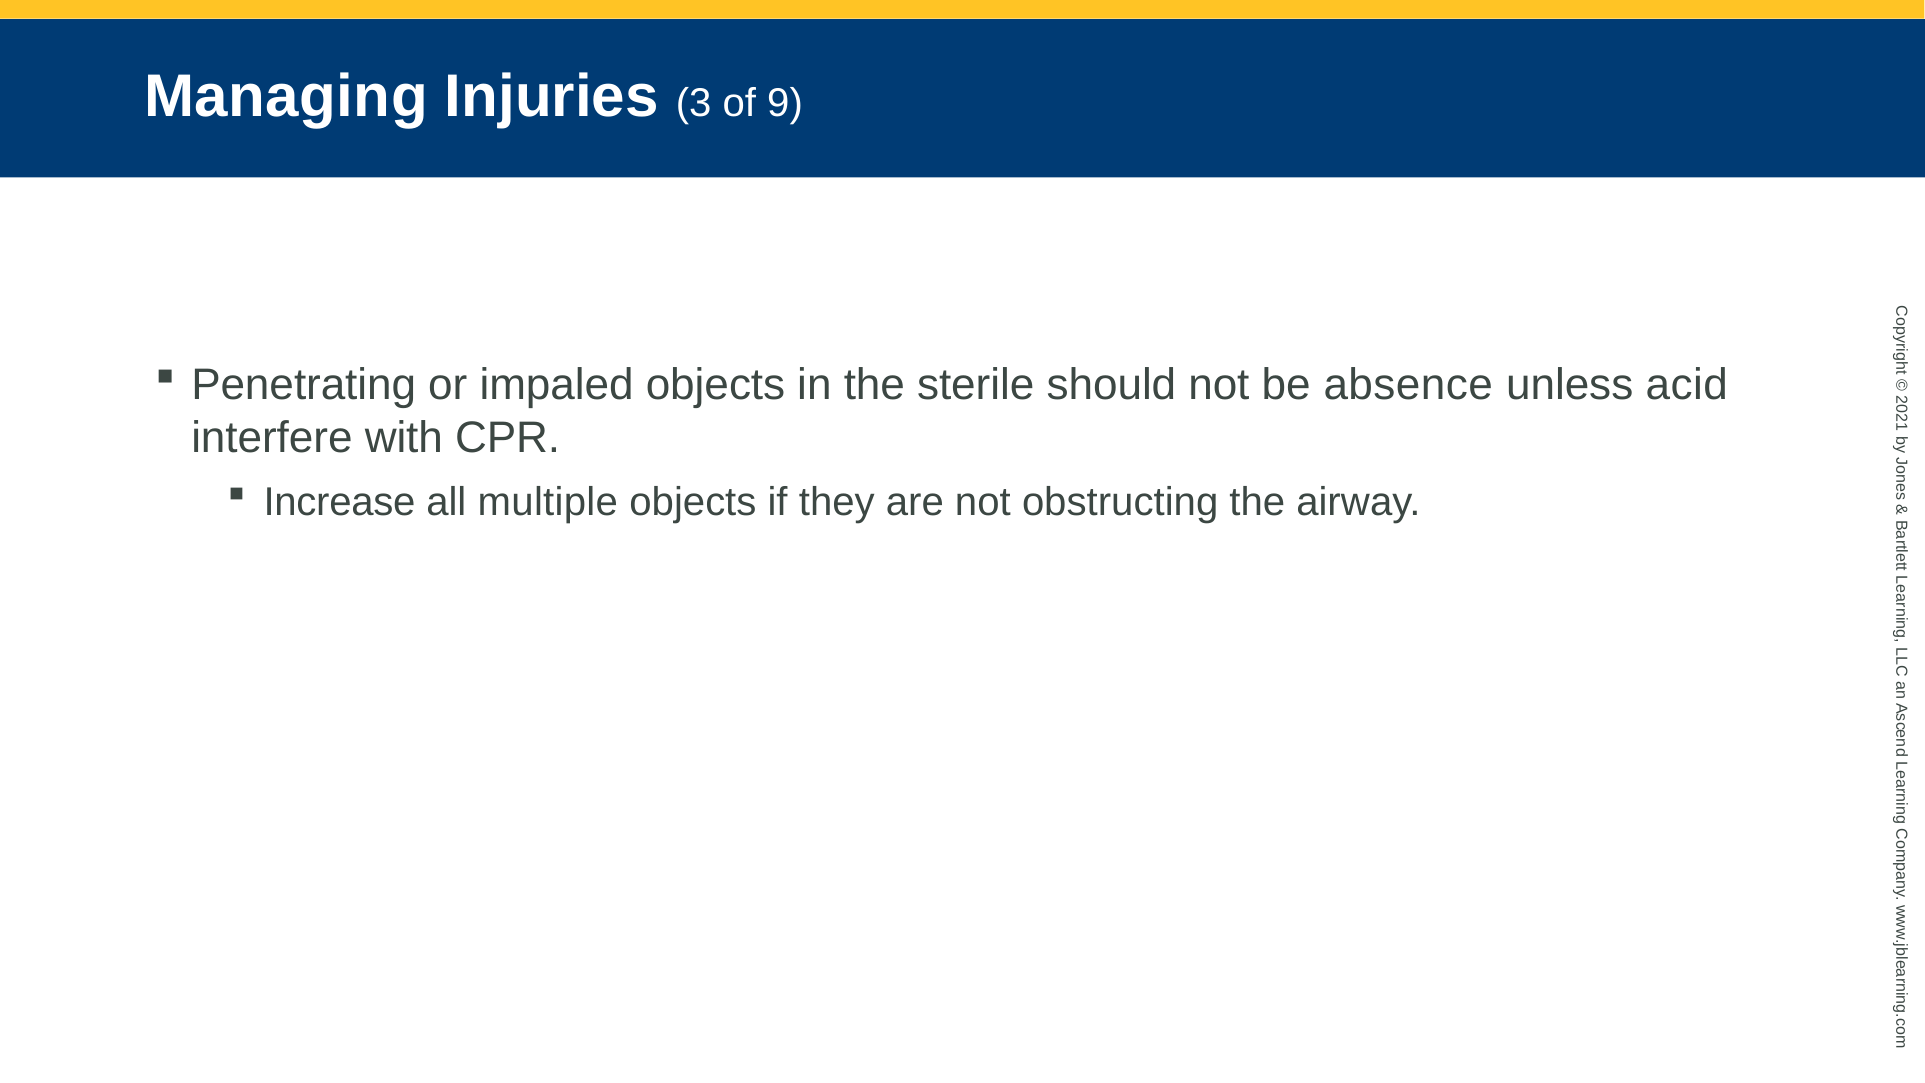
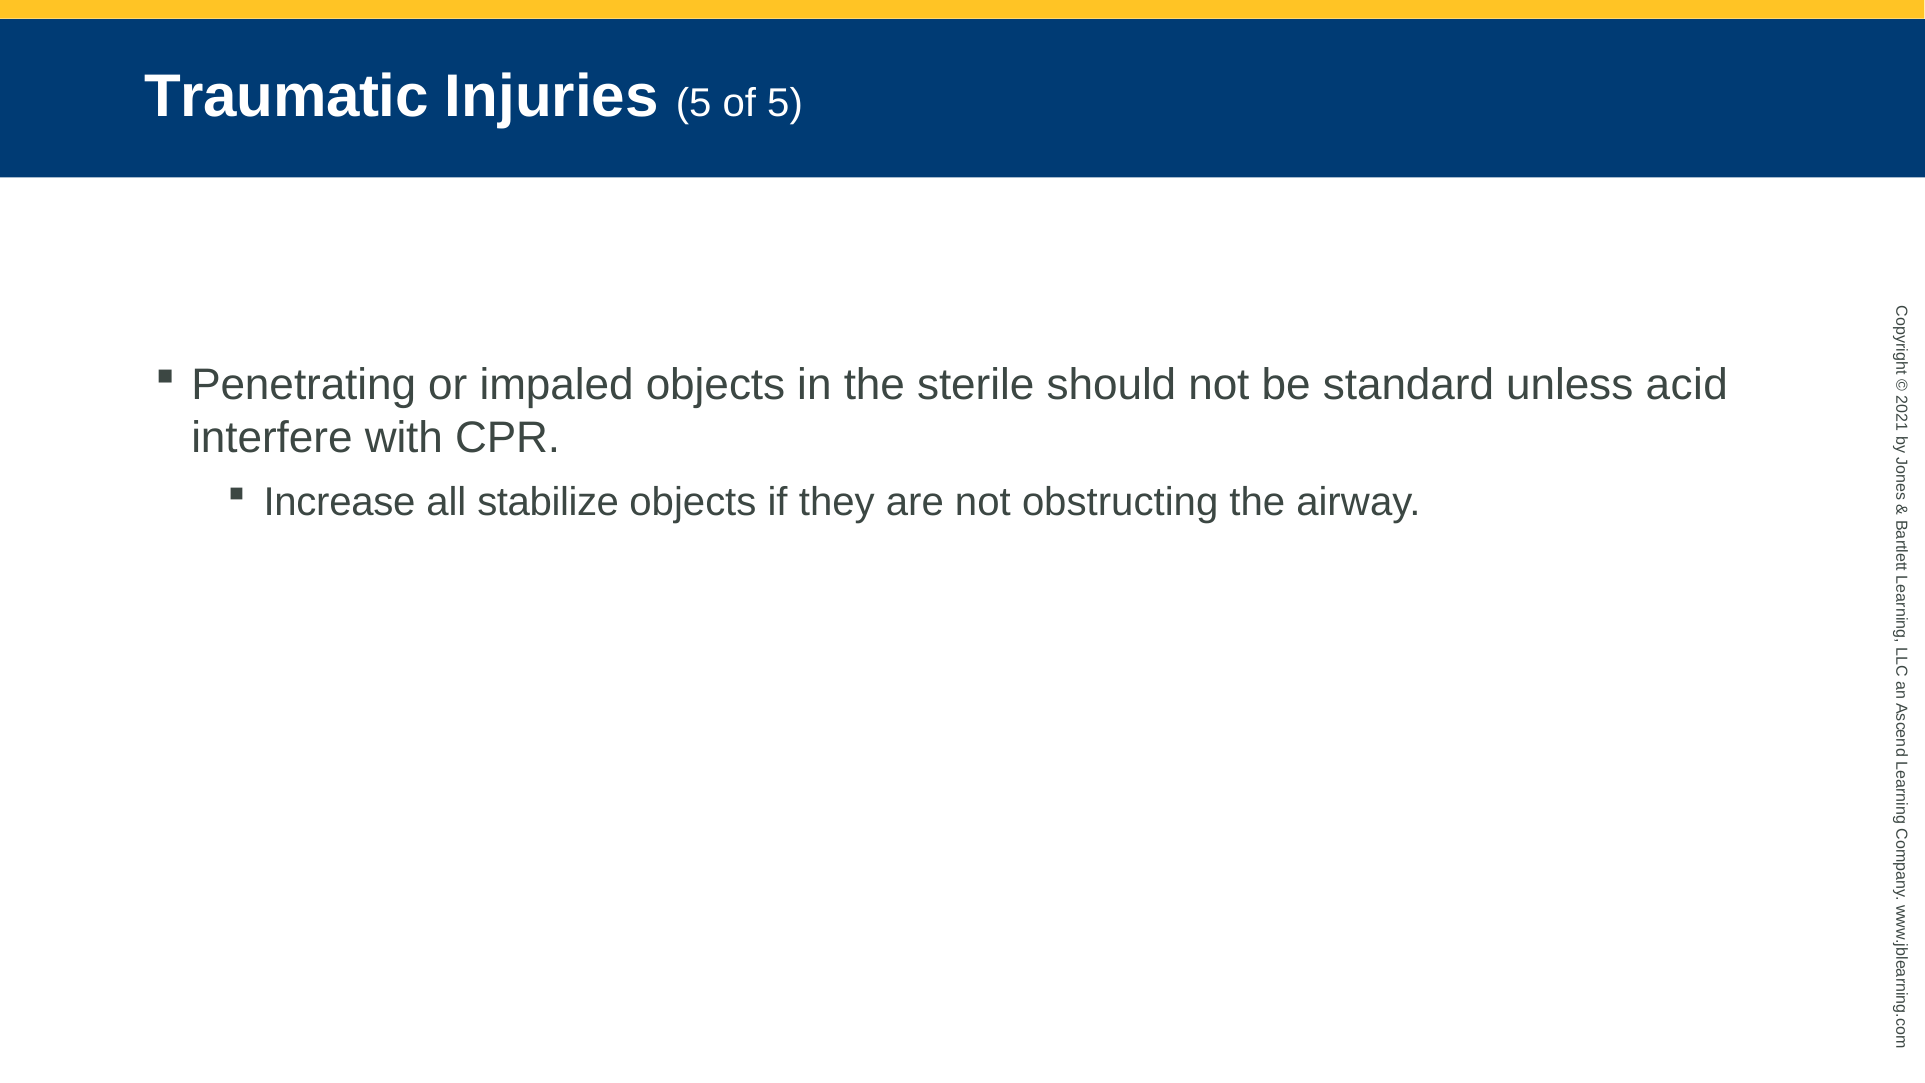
Managing: Managing -> Traumatic
Injuries 3: 3 -> 5
of 9: 9 -> 5
absence: absence -> standard
multiple: multiple -> stabilize
